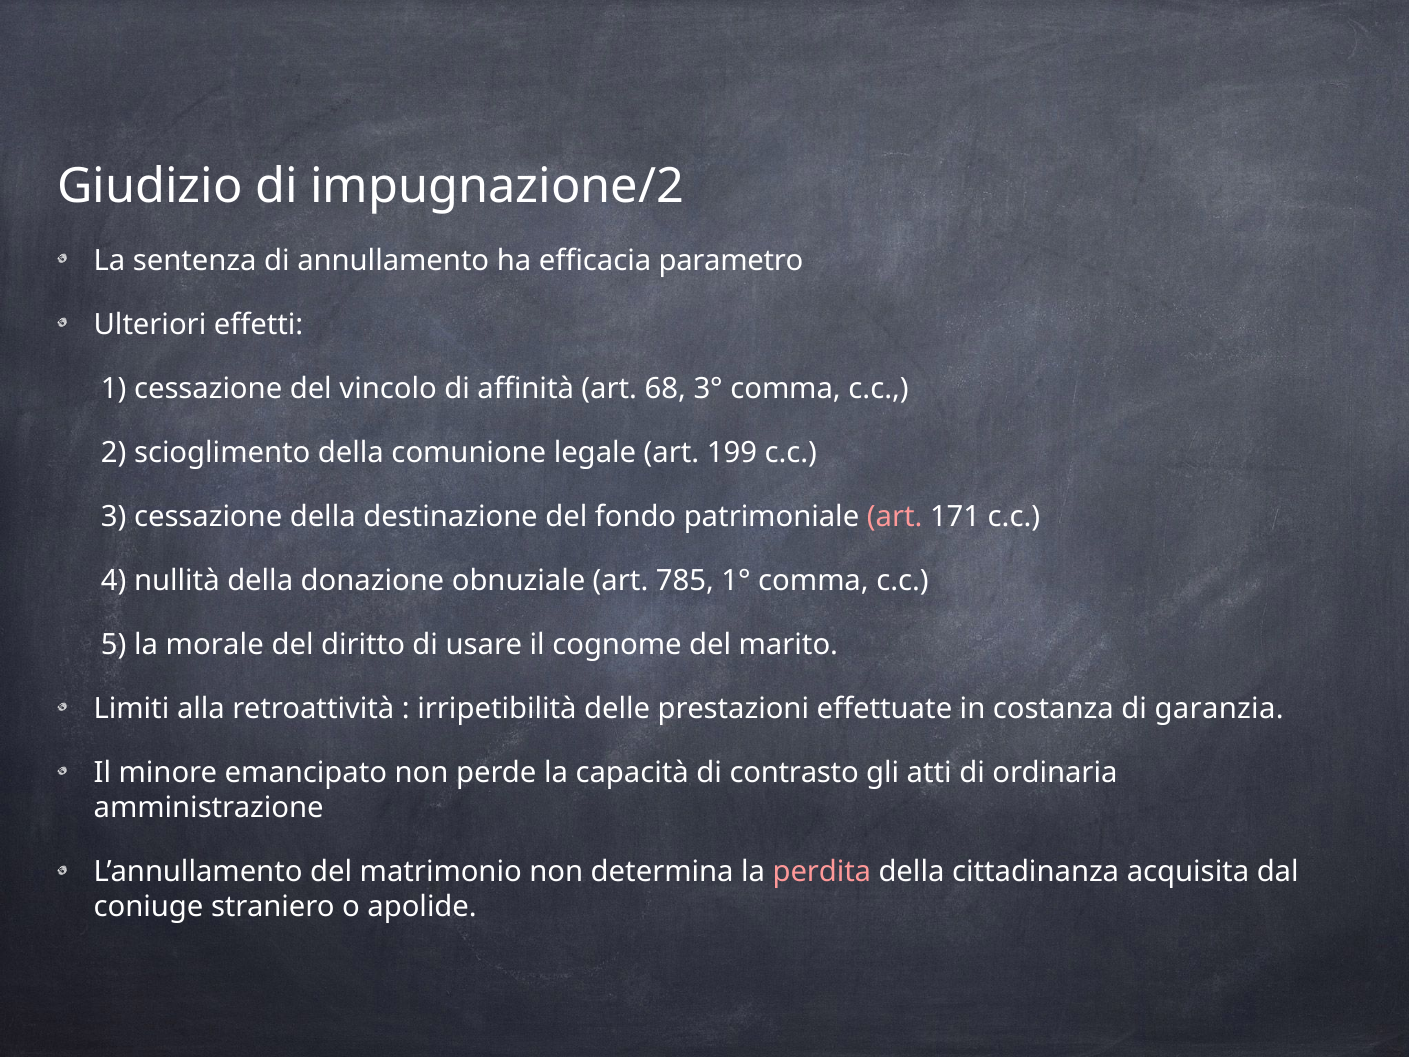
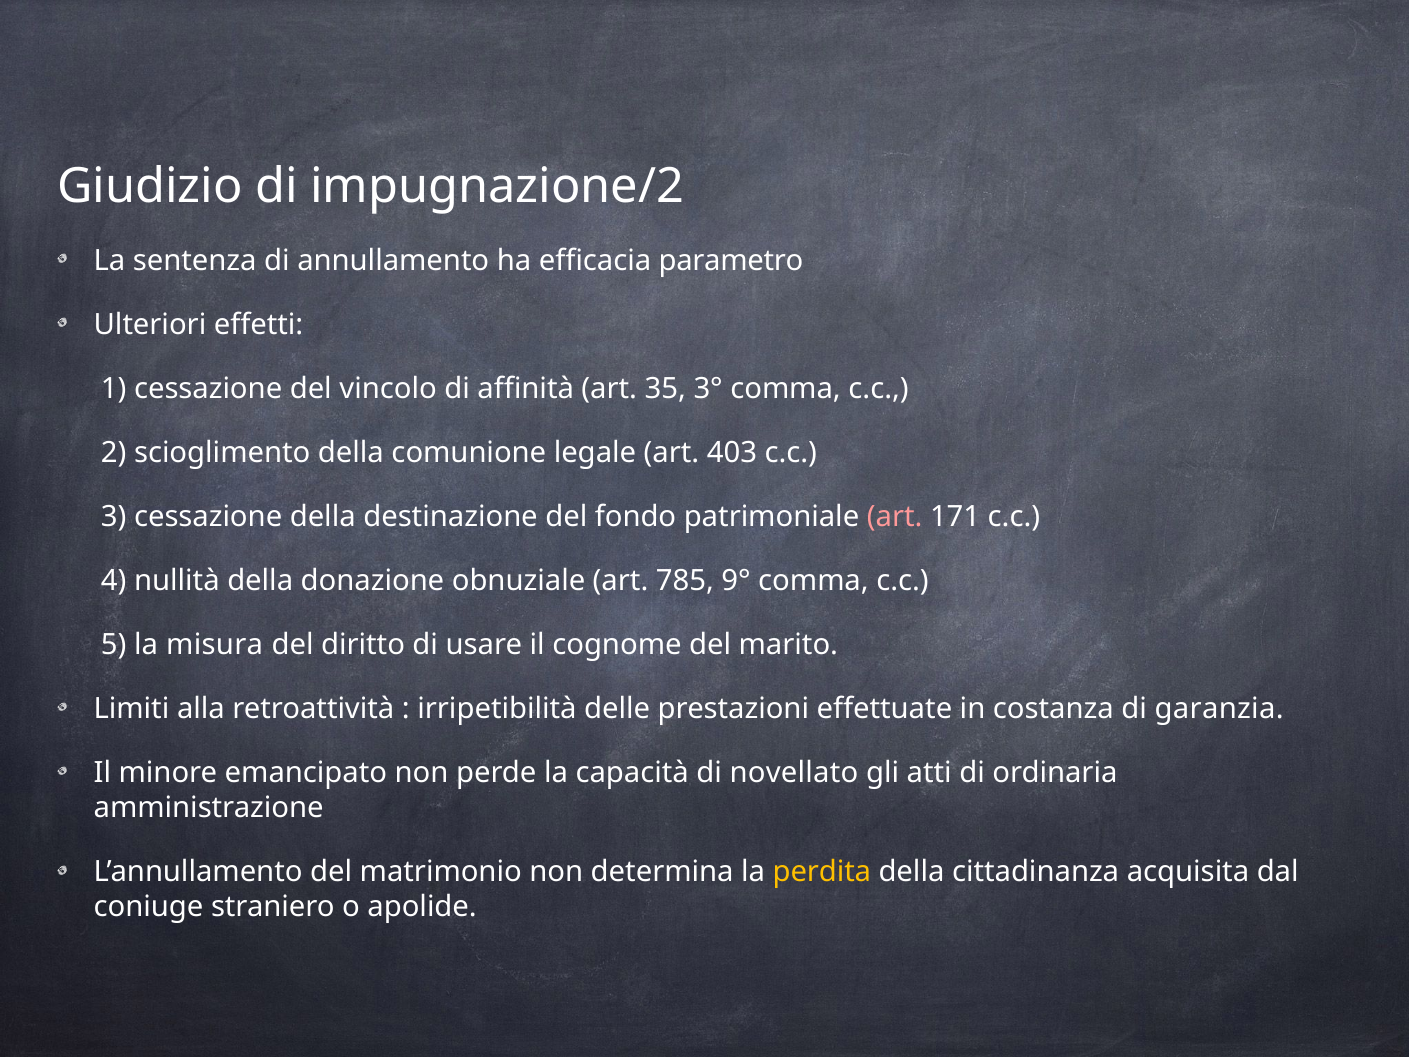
68: 68 -> 35
199: 199 -> 403
1°: 1° -> 9°
morale: morale -> misura
contrasto: contrasto -> novellato
perdita colour: pink -> yellow
